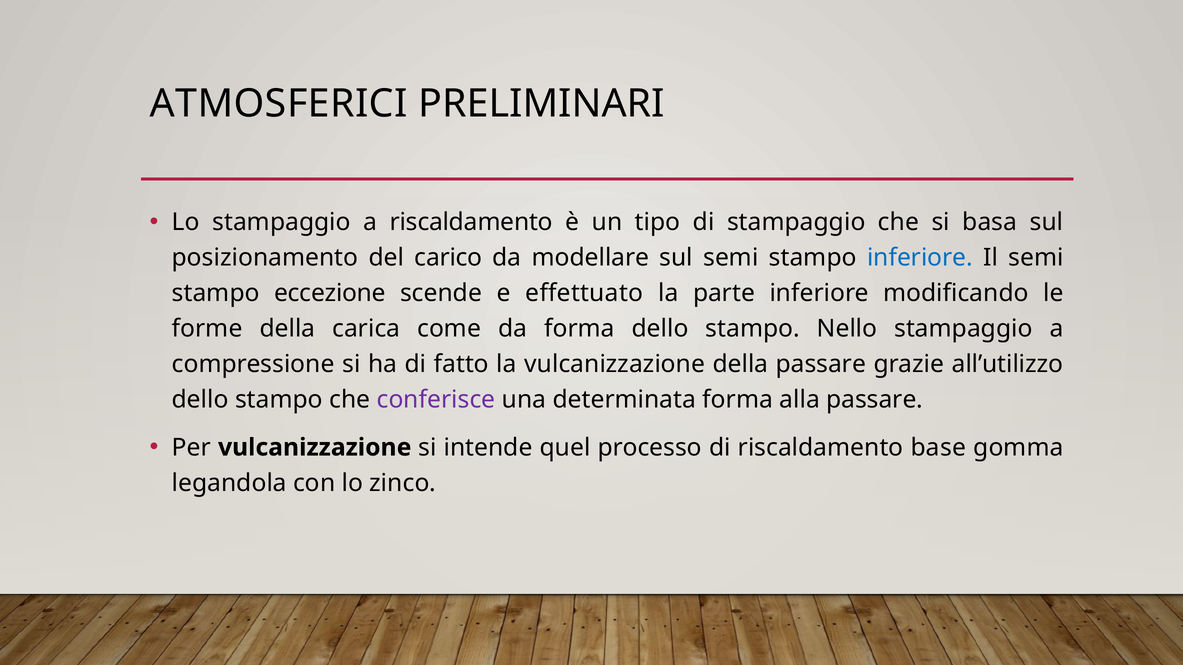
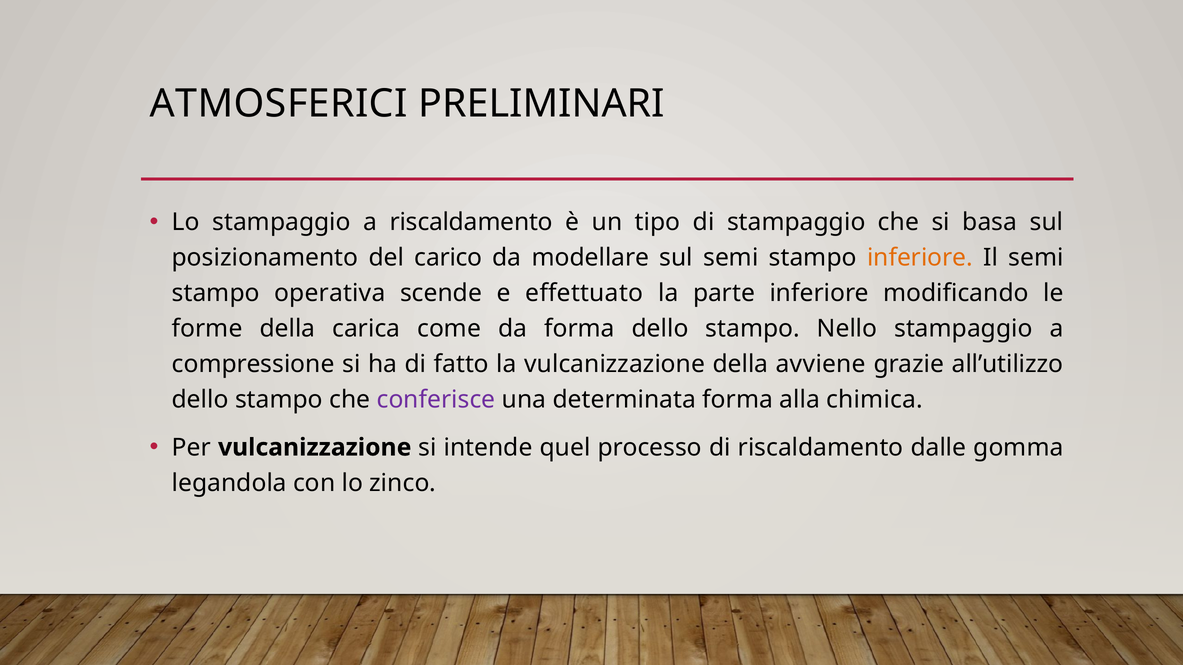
inferiore at (920, 258) colour: blue -> orange
eccezione: eccezione -> operativa
della passare: passare -> avviene
alla passare: passare -> chimica
base: base -> dalle
